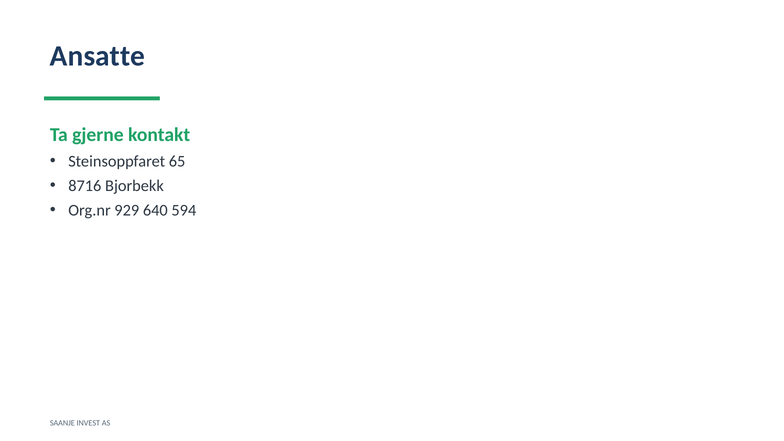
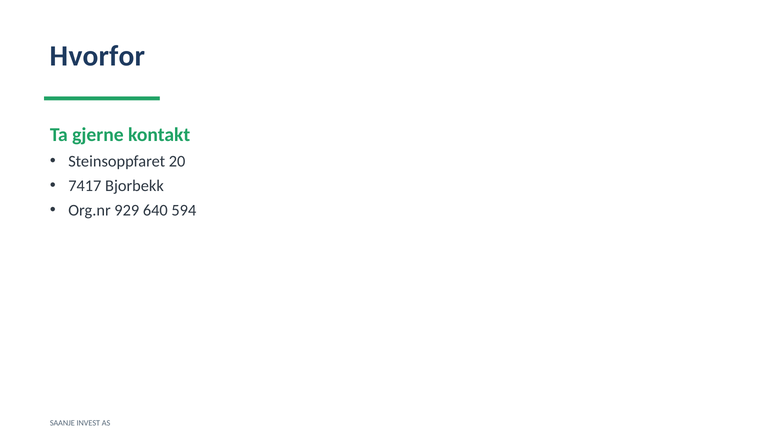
Ansatte: Ansatte -> Hvorfor
65: 65 -> 20
8716: 8716 -> 7417
